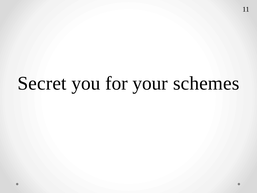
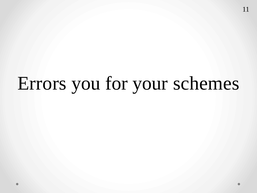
Secret: Secret -> Errors
